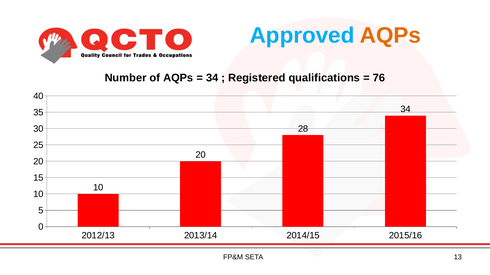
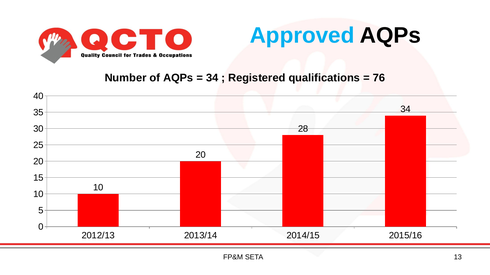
AQPs at (390, 36) colour: orange -> black
